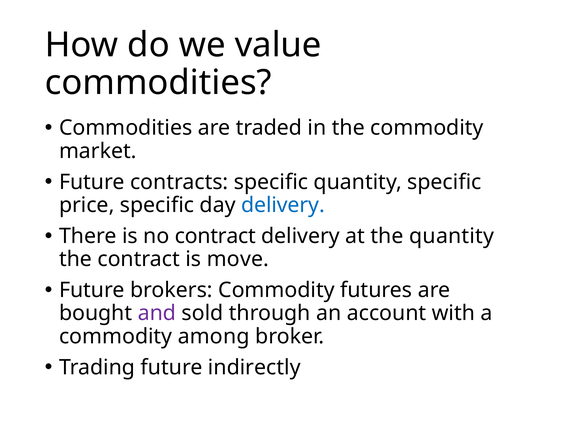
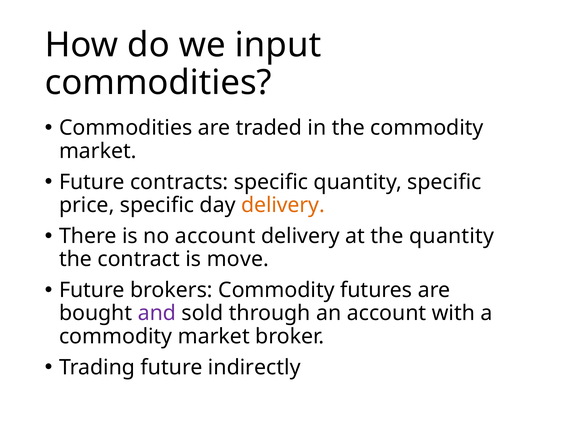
value: value -> input
delivery at (283, 205) colour: blue -> orange
no contract: contract -> account
among at (214, 336): among -> market
